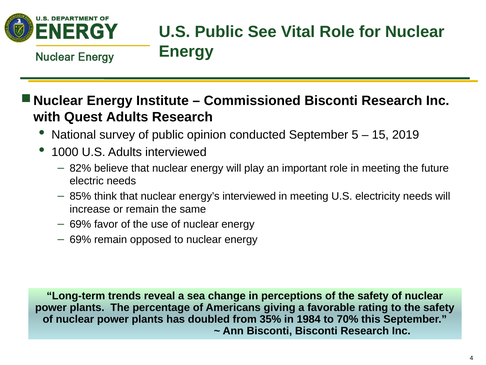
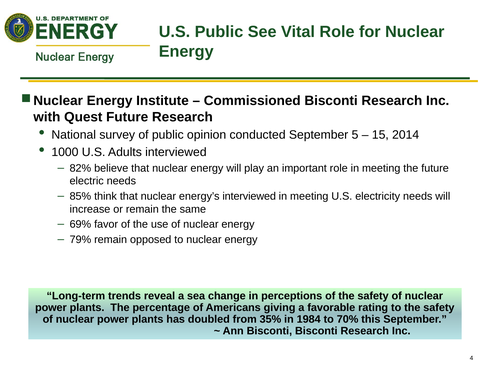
Quest Adults: Adults -> Future
2019: 2019 -> 2014
69% at (80, 239): 69% -> 79%
